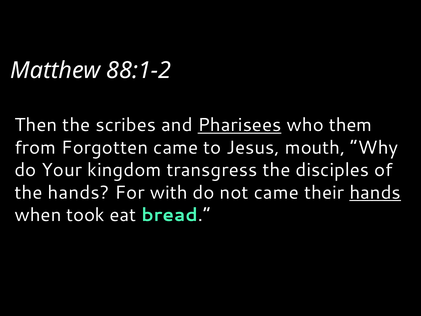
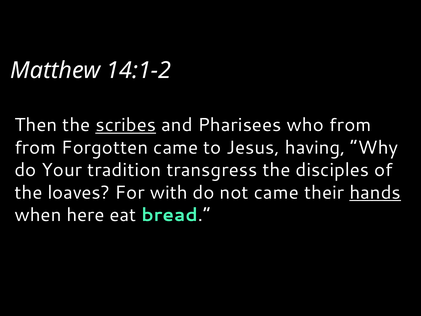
88:1-2: 88:1-2 -> 14:1-2
scribes underline: none -> present
Pharisees underline: present -> none
who them: them -> from
mouth: mouth -> having
kingdom: kingdom -> tradition
the hands: hands -> loaves
took: took -> here
